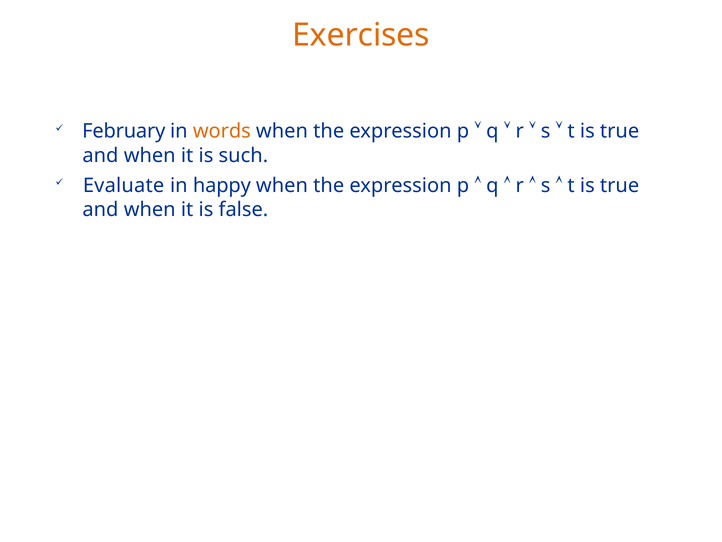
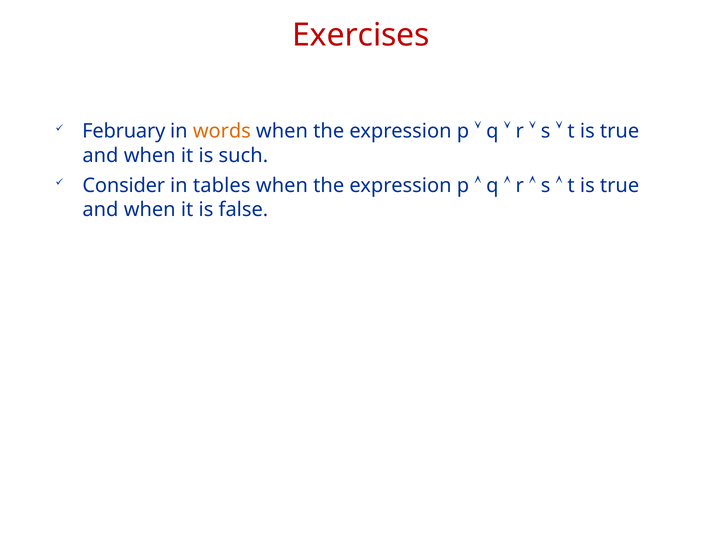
Exercises colour: orange -> red
Evaluate: Evaluate -> Consider
happy: happy -> tables
